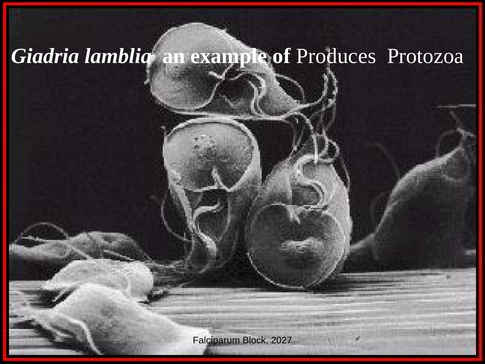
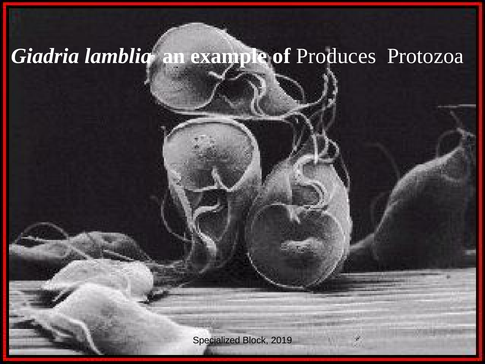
Falciparum: Falciparum -> Specialized
2027: 2027 -> 2019
